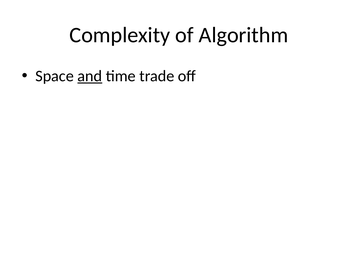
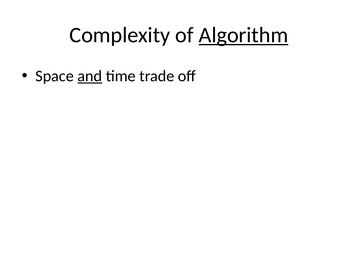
Algorithm underline: none -> present
